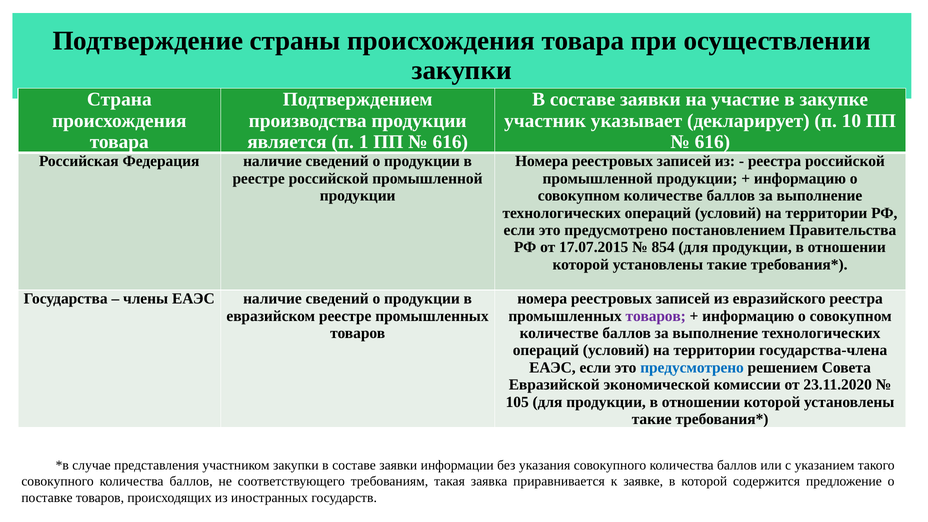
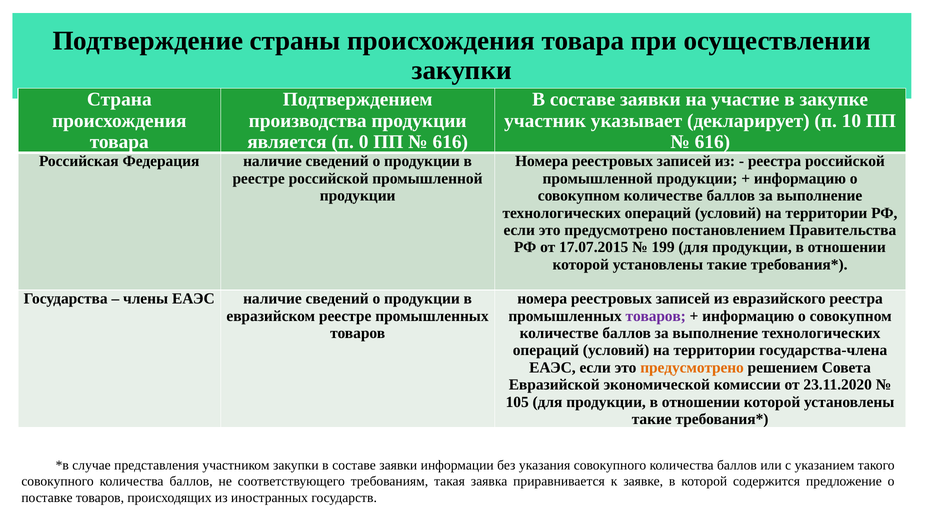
1: 1 -> 0
854: 854 -> 199
предусмотрено at (692, 368) colour: blue -> orange
